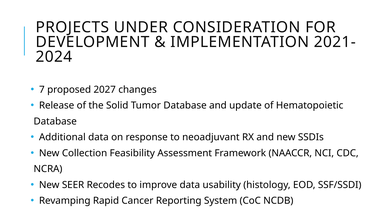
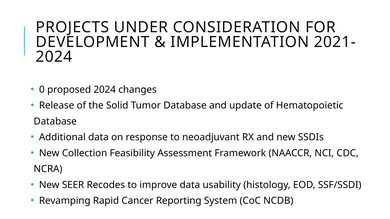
7: 7 -> 0
proposed 2027: 2027 -> 2024
